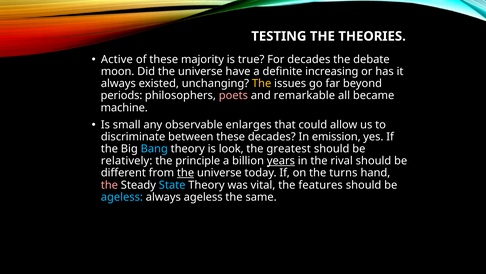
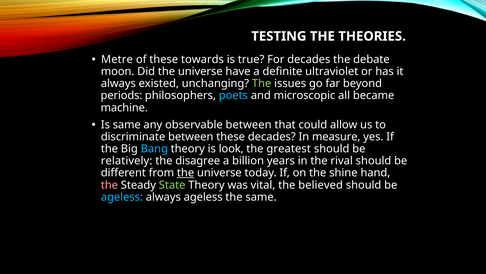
Active: Active -> Metre
majority: majority -> towards
increasing: increasing -> ultraviolet
The at (262, 83) colour: yellow -> light green
poets colour: pink -> light blue
remarkable: remarkable -> microscopic
Is small: small -> same
observable enlarges: enlarges -> between
emission: emission -> measure
principle: principle -> disagree
years underline: present -> none
turns: turns -> shine
State colour: light blue -> light green
features: features -> believed
